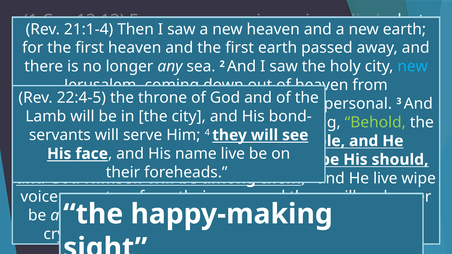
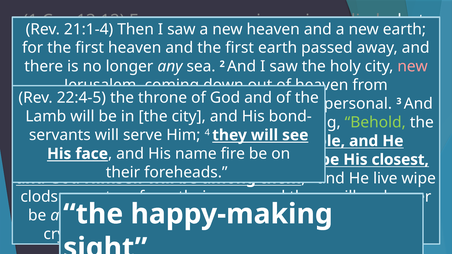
new at (413, 67) colour: light blue -> pink
live at (233, 154): live -> fire
should: should -> closest
voice at (39, 197): voice -> clods
